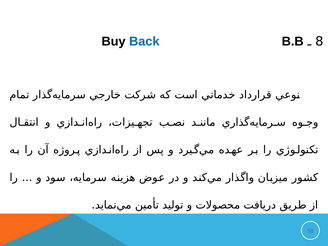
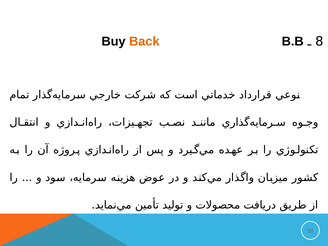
Back colour: blue -> orange
